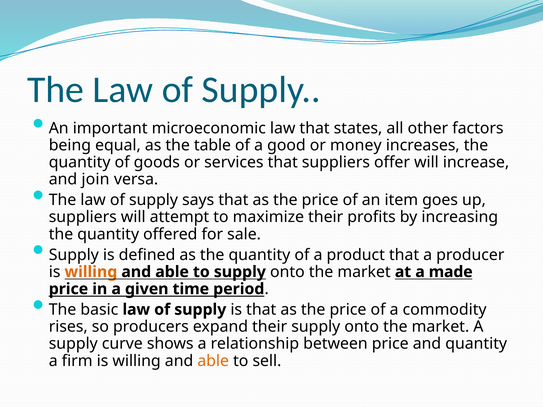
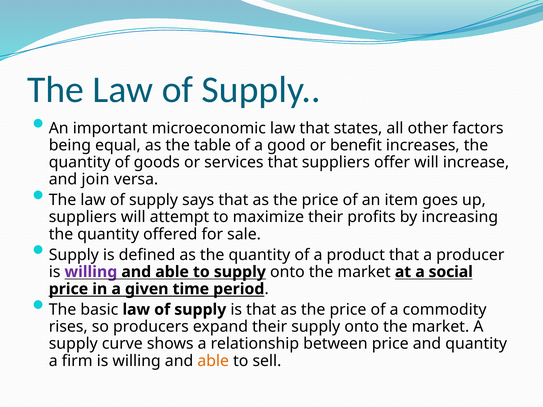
money: money -> benefit
willing at (91, 272) colour: orange -> purple
made: made -> social
